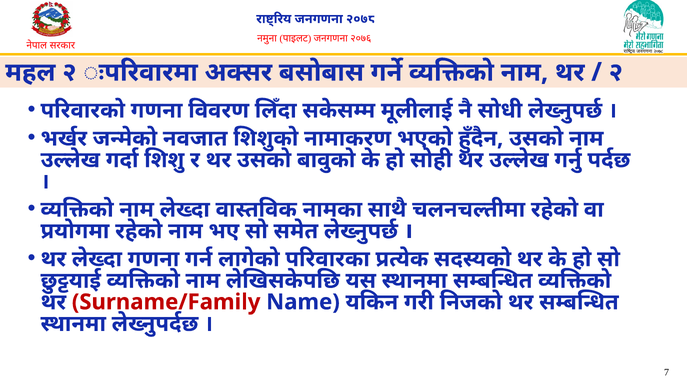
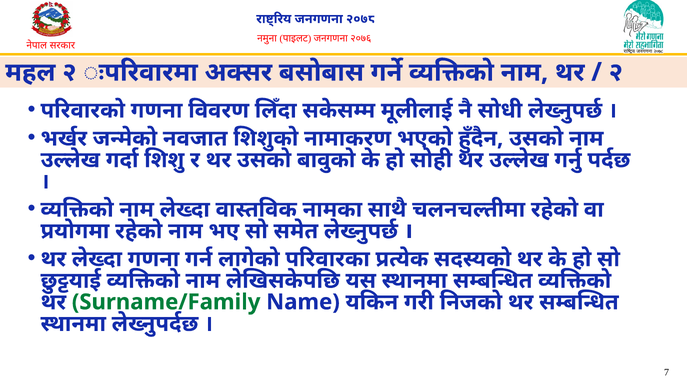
Surname/Family colour: red -> green
